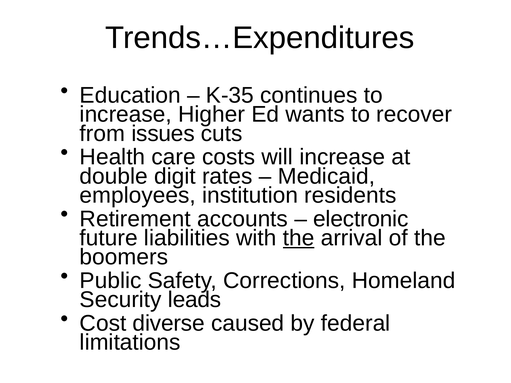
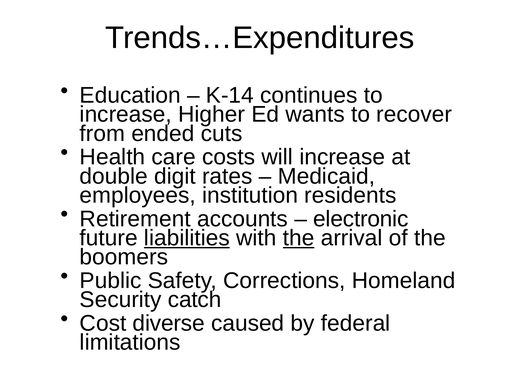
K-35: K-35 -> K-14
issues: issues -> ended
liabilities underline: none -> present
leads: leads -> catch
